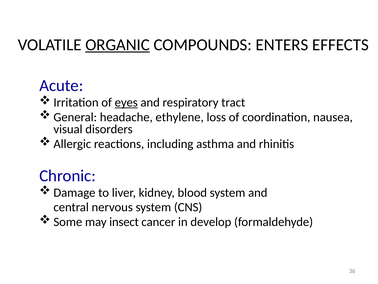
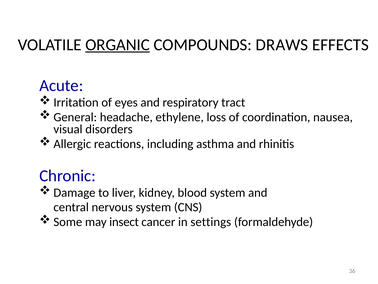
ENTERS: ENTERS -> DRAWS
eyes underline: present -> none
develop: develop -> settings
